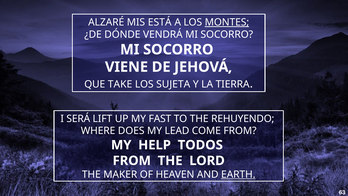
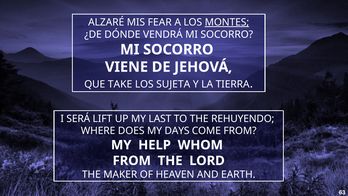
ESTÁ: ESTÁ -> FEAR
FAST: FAST -> LAST
LEAD: LEAD -> DAYS
TODOS: TODOS -> WHOM
EARTH underline: present -> none
